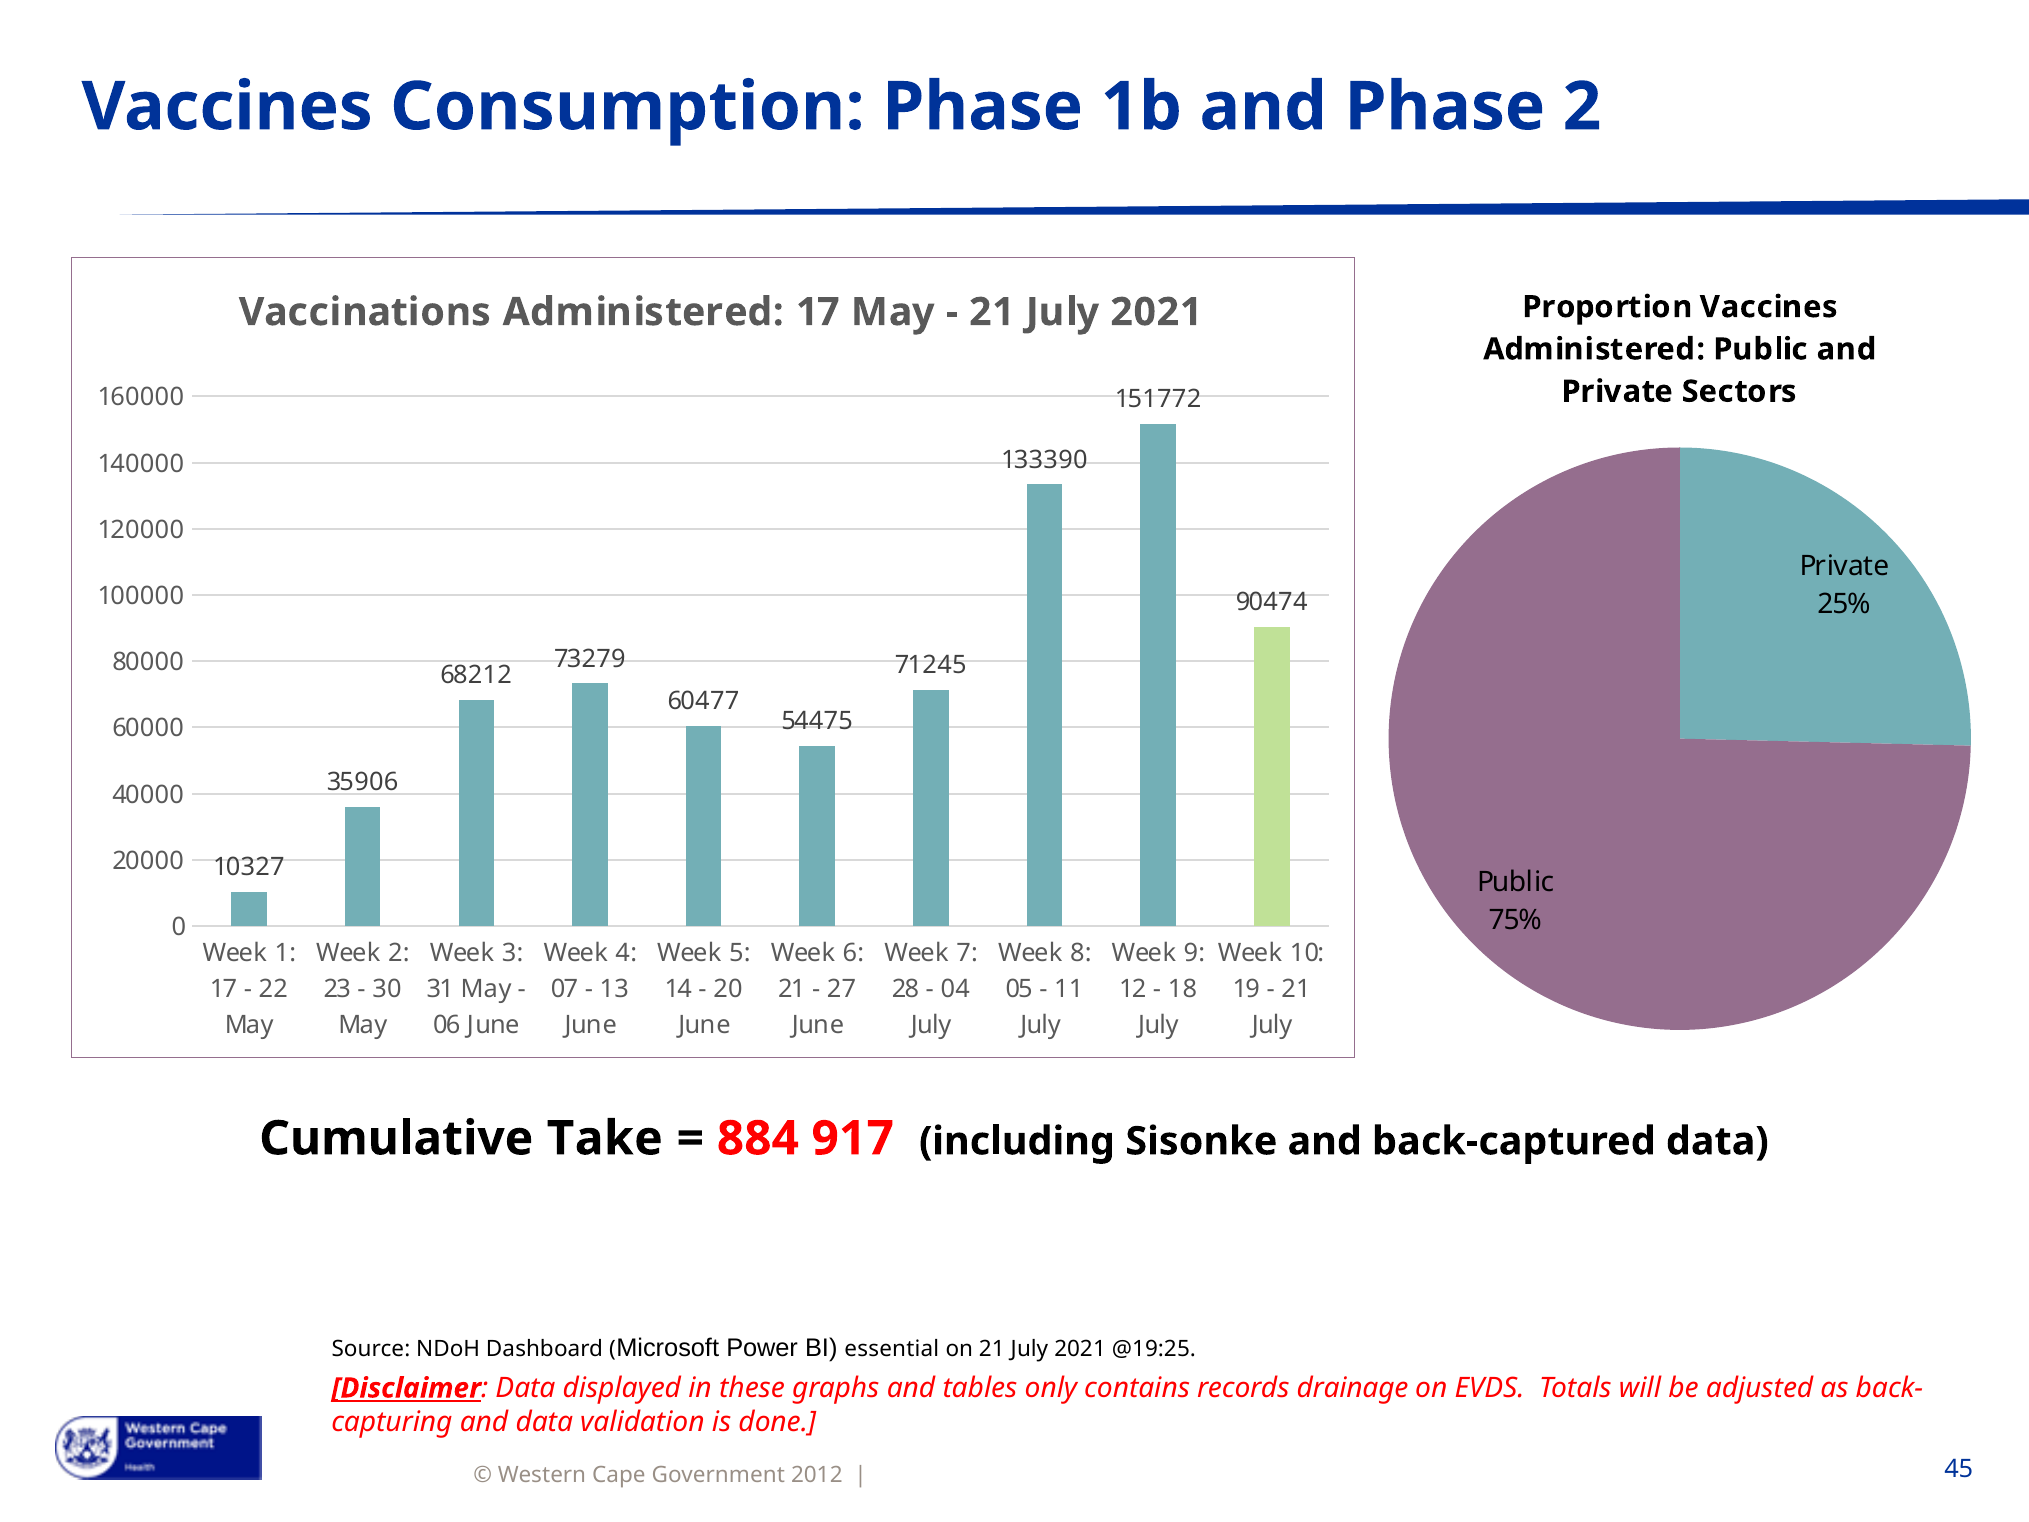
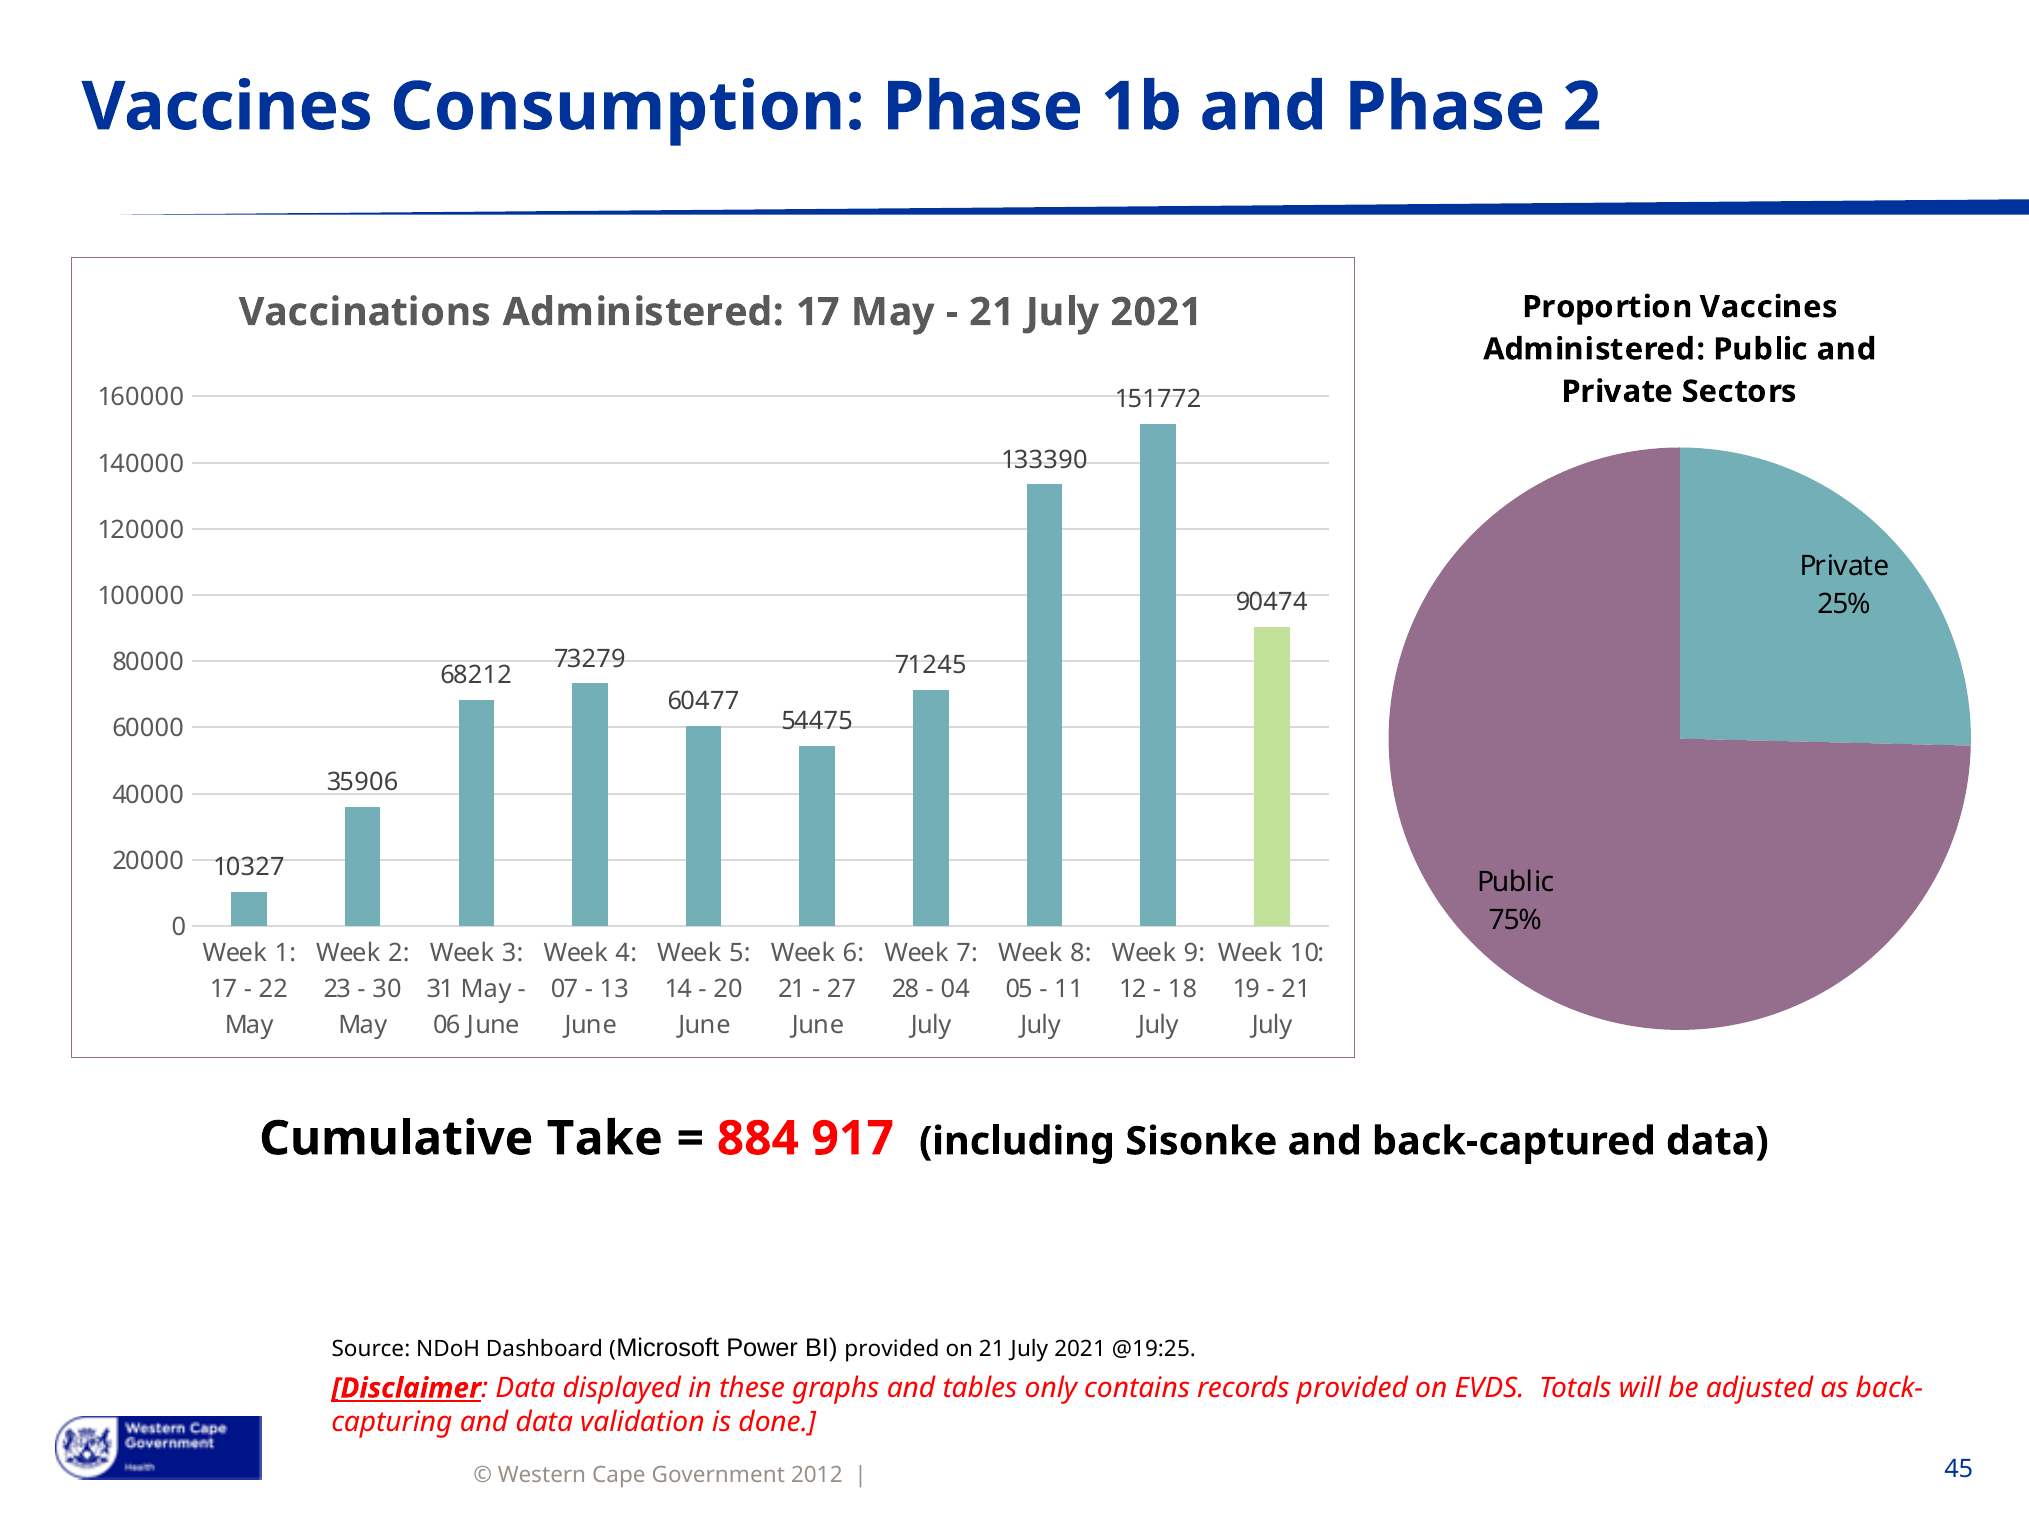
BI essential: essential -> provided
records drainage: drainage -> provided
